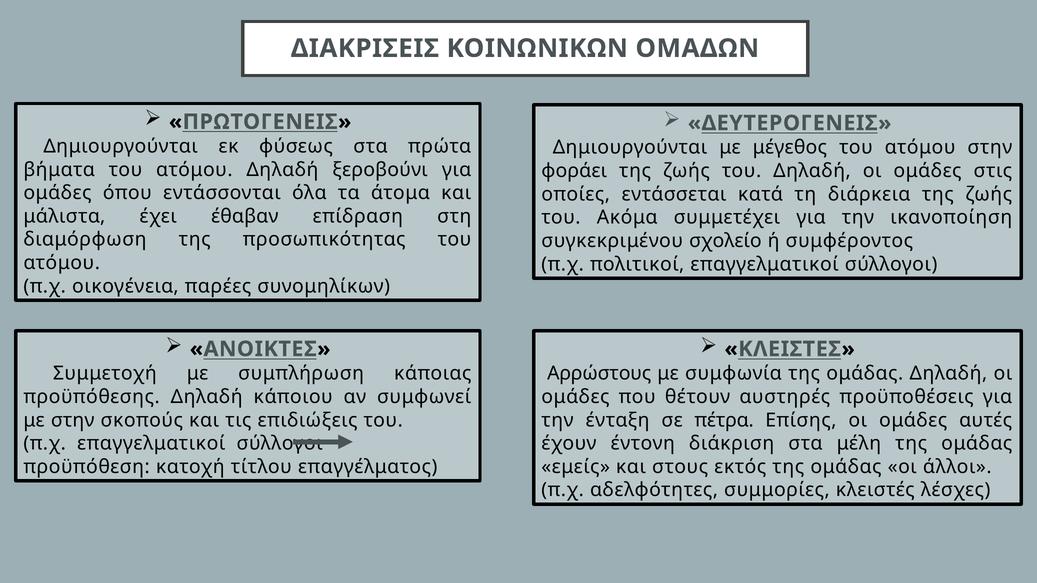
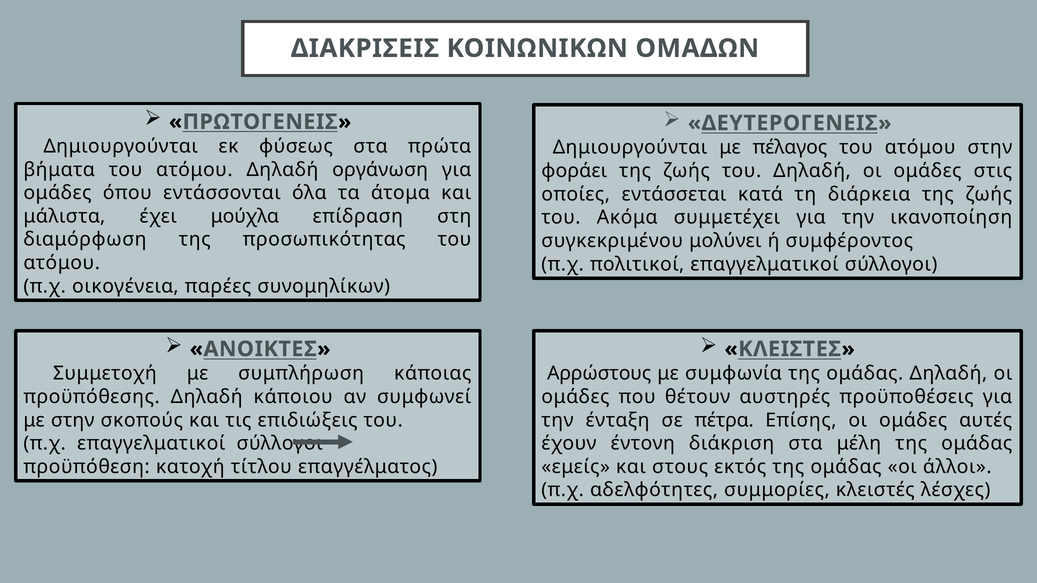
μέγεθος: μέγεθος -> πέλαγος
ξεροβούνι: ξεροβούνι -> οργάνωση
έθαβαν: έθαβαν -> μούχλα
σχολείο: σχολείο -> μολύνει
